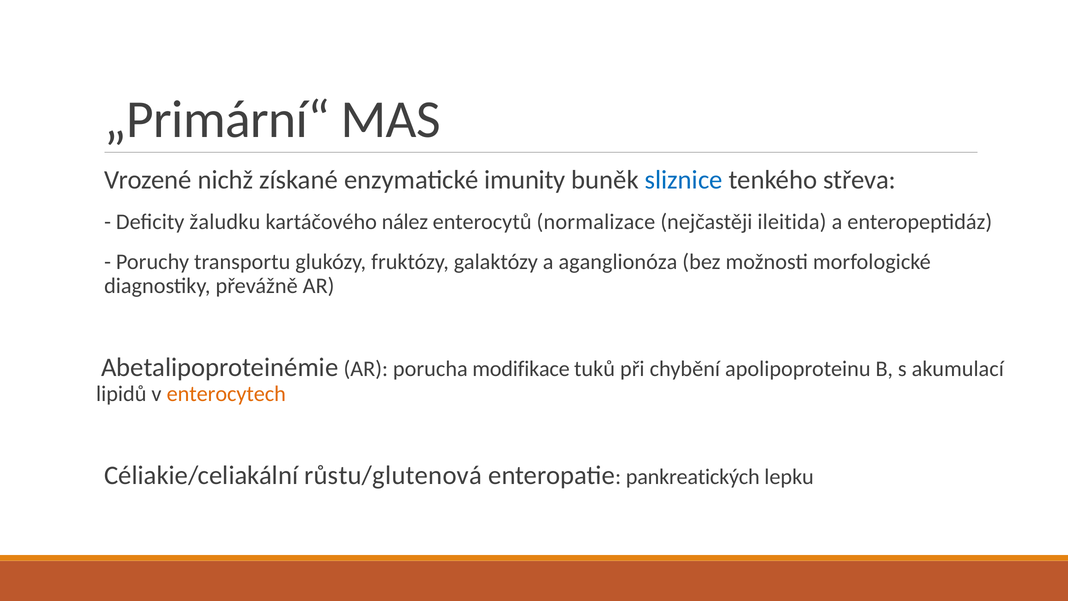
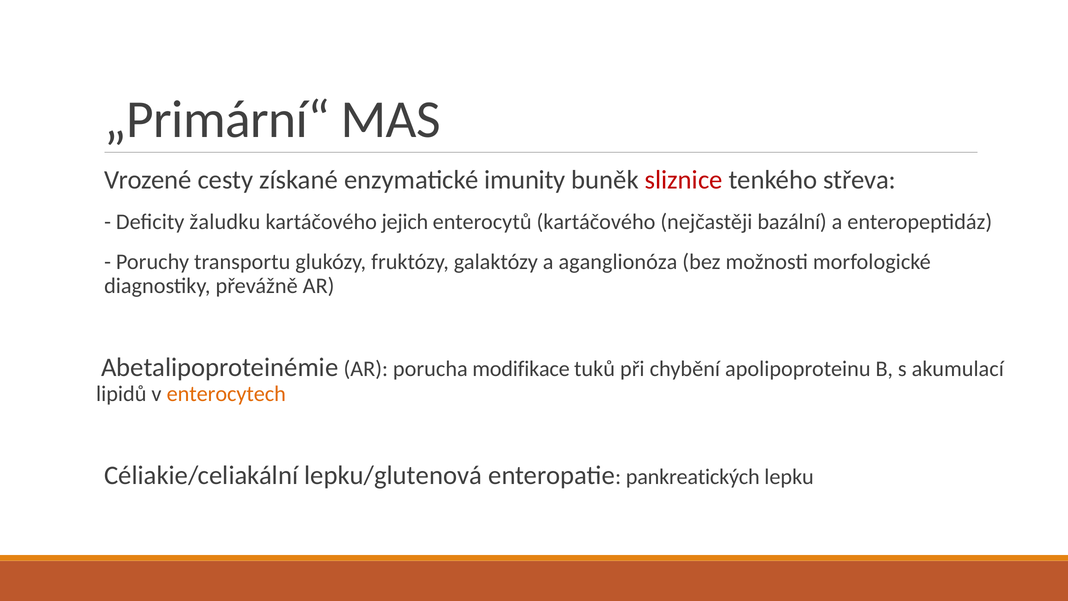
nichž: nichž -> cesty
sliznice colour: blue -> red
nález: nález -> jejich
enterocytů normalizace: normalizace -> kartáčového
ileitida: ileitida -> bazální
růstu/glutenová: růstu/glutenová -> lepku/glutenová
